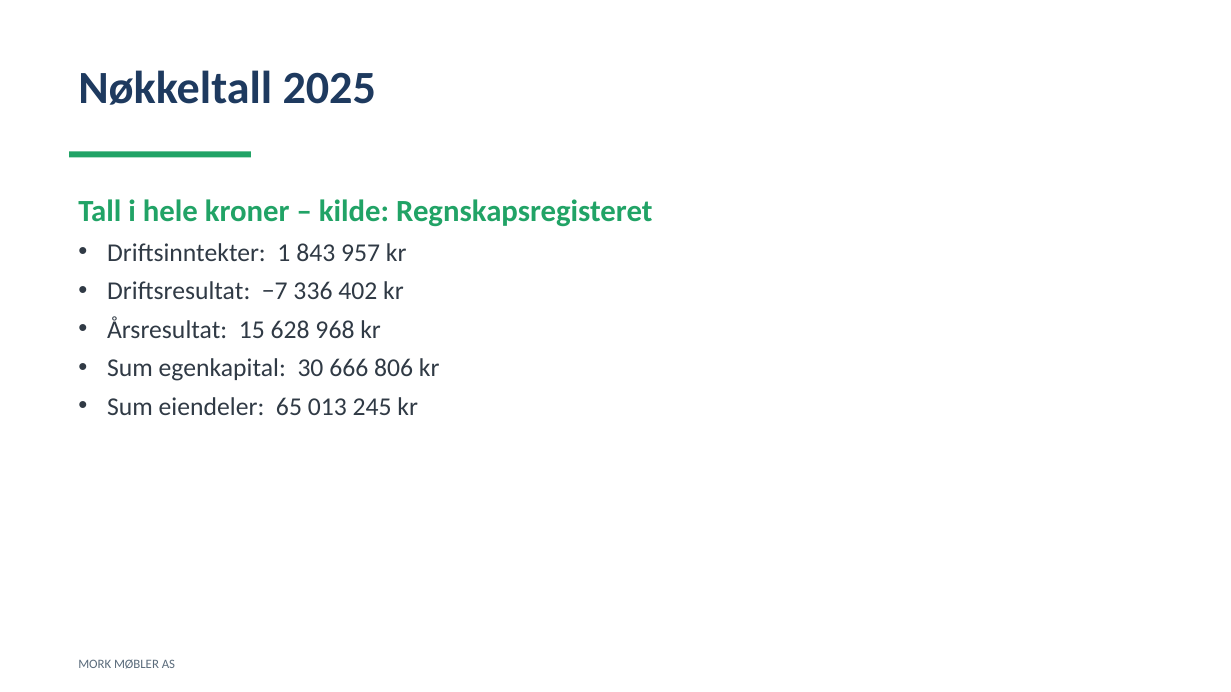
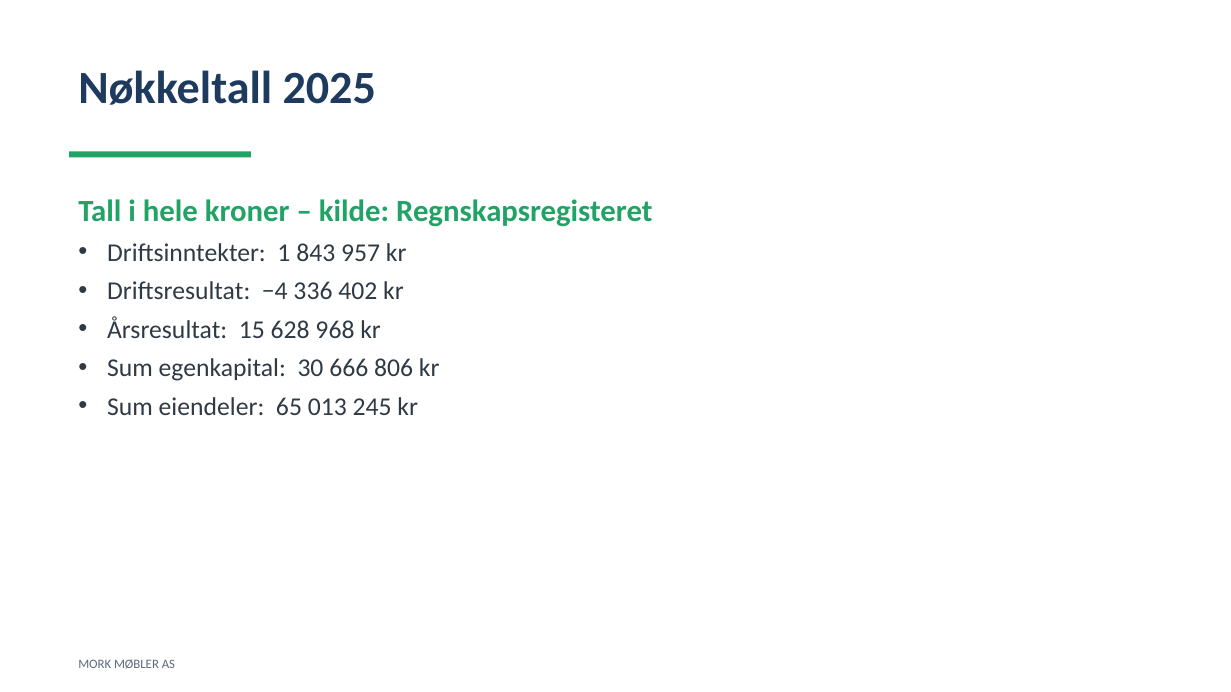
−7: −7 -> −4
